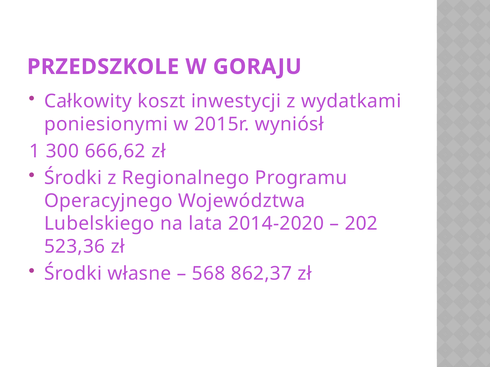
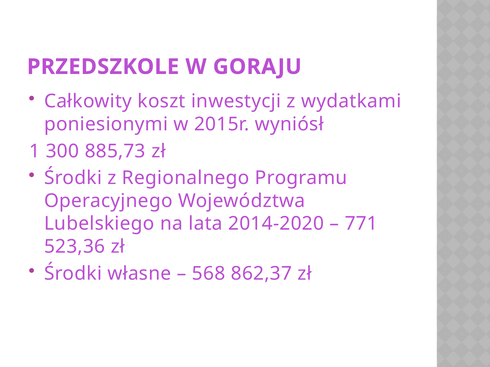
666,62: 666,62 -> 885,73
202: 202 -> 771
